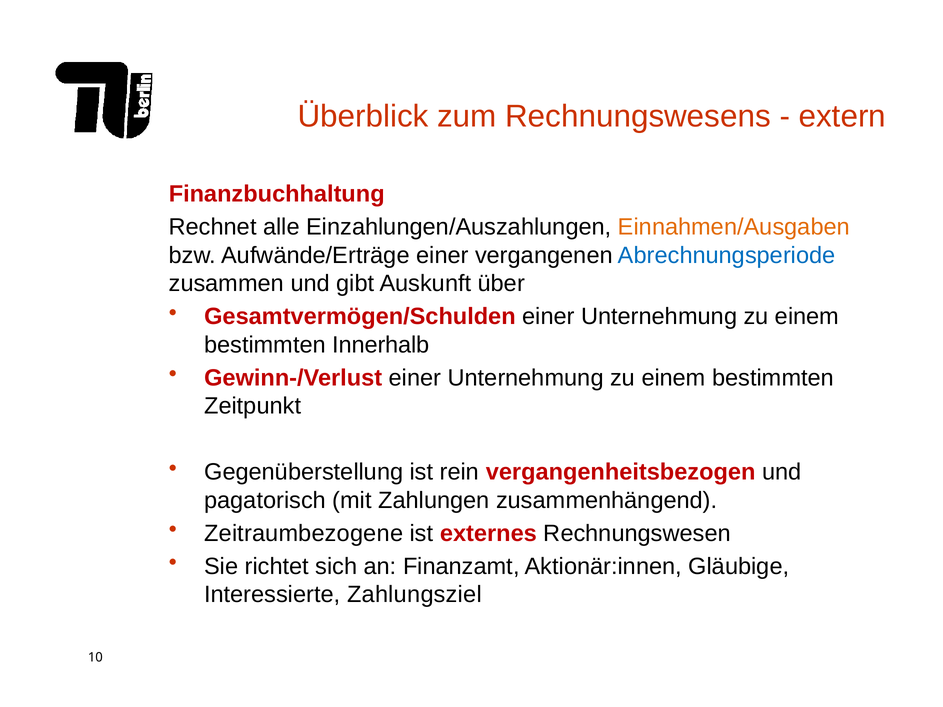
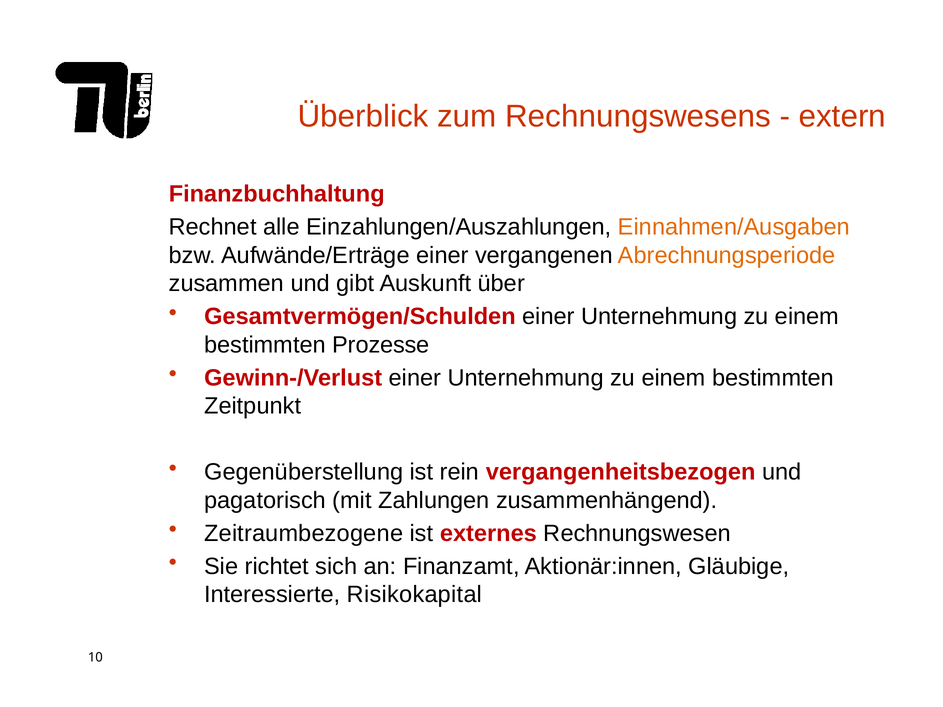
Abrechnungsperiode colour: blue -> orange
Innerhalb: Innerhalb -> Prozesse
Zahlungsziel: Zahlungsziel -> Risikokapital
